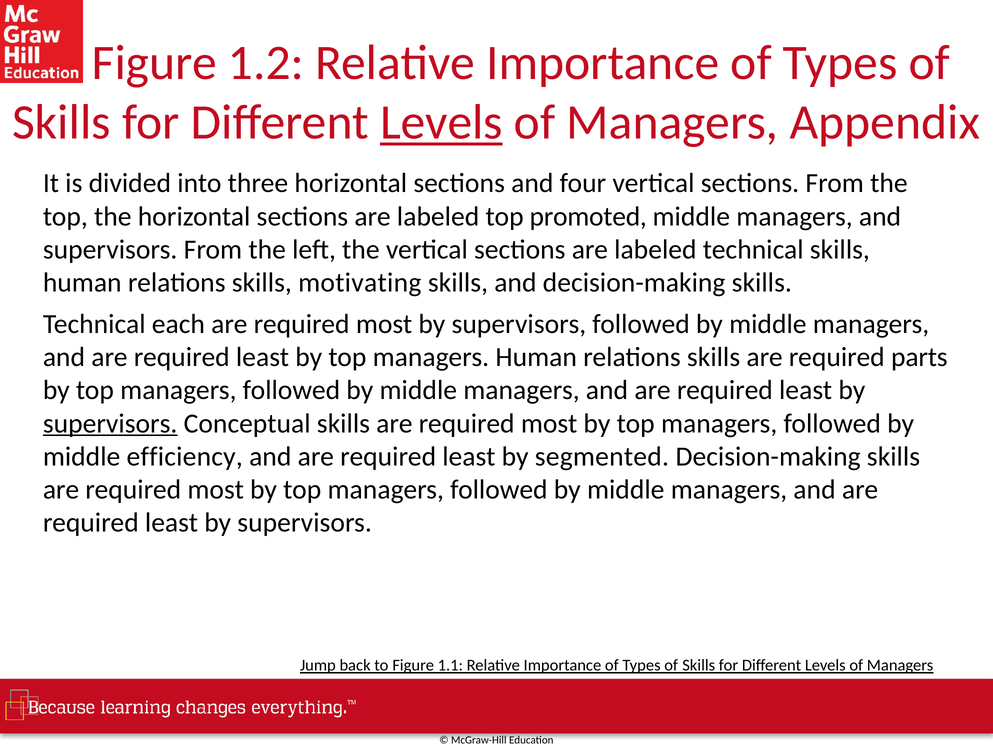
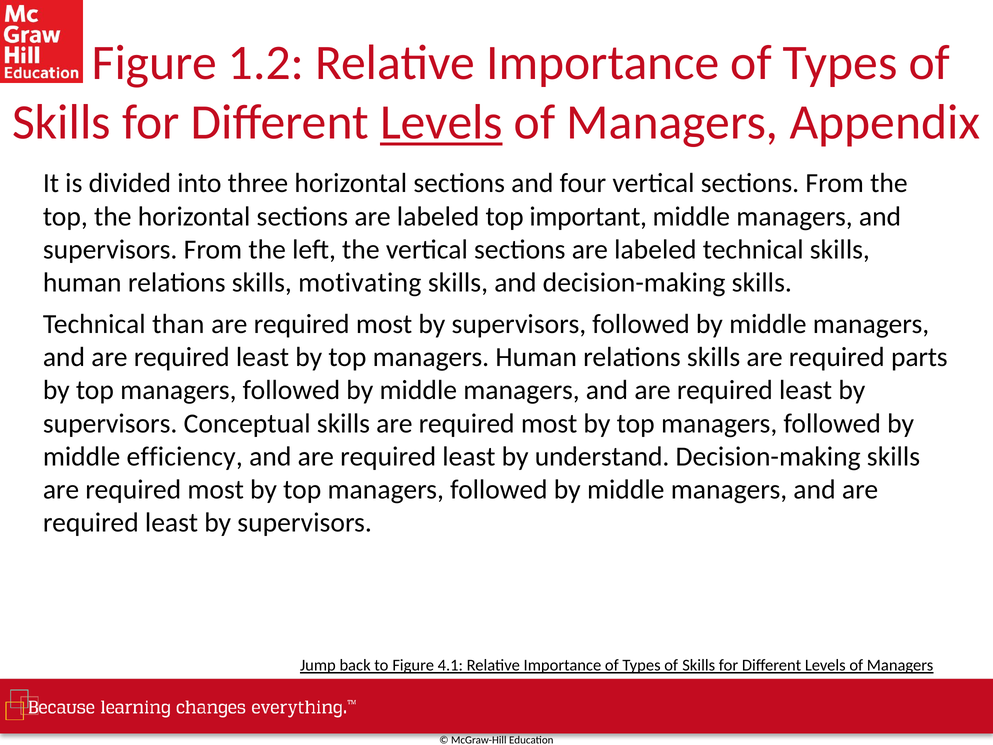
promoted: promoted -> important
each: each -> than
supervisors at (110, 423) underline: present -> none
segmented: segmented -> understand
1.1: 1.1 -> 4.1
